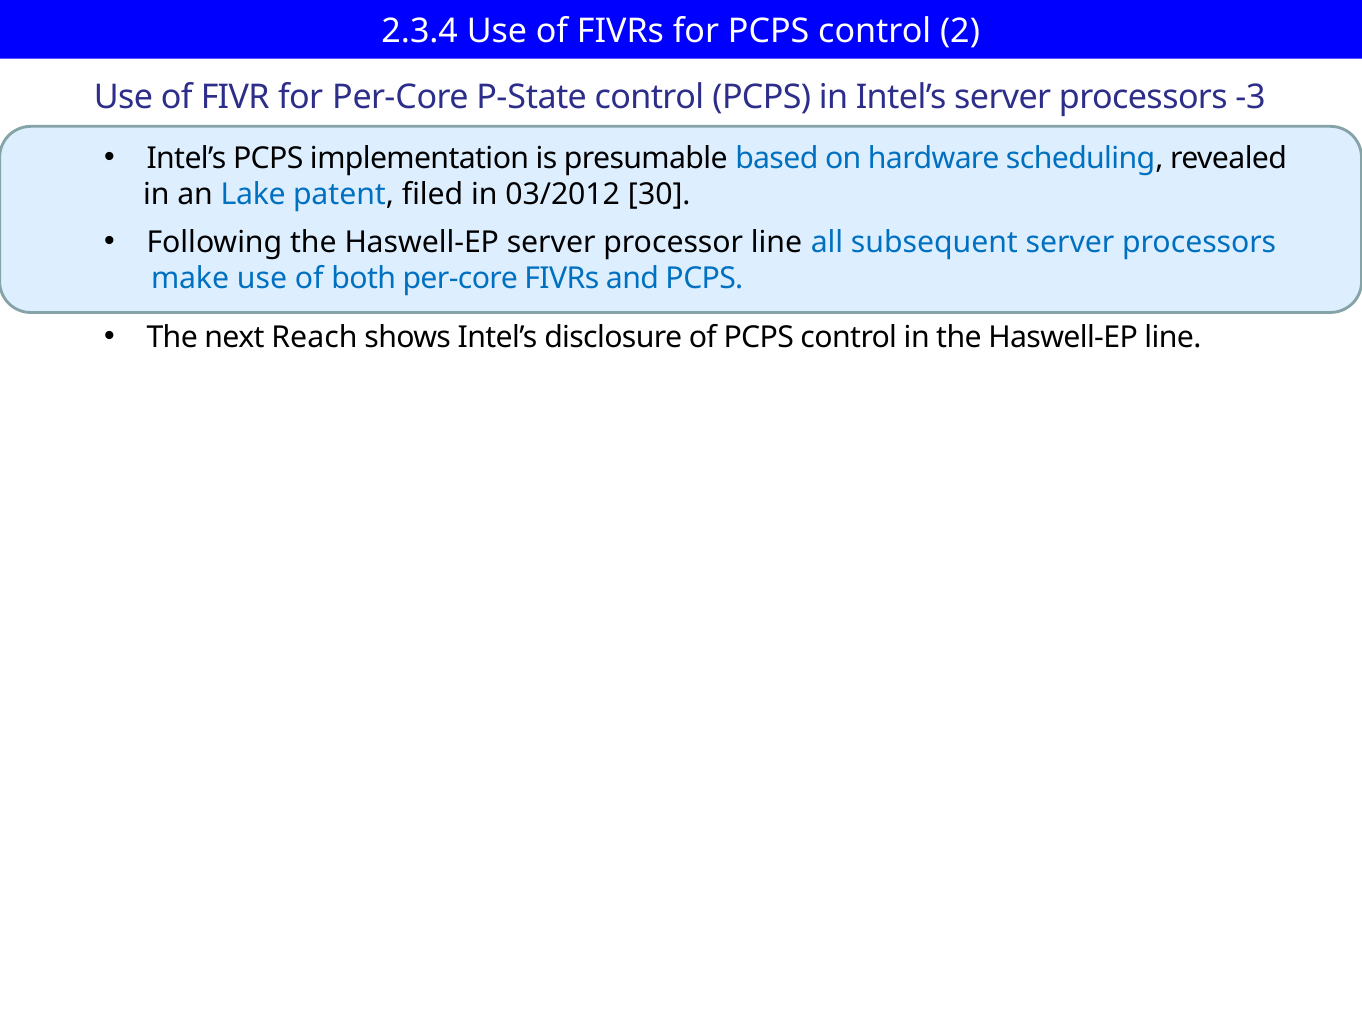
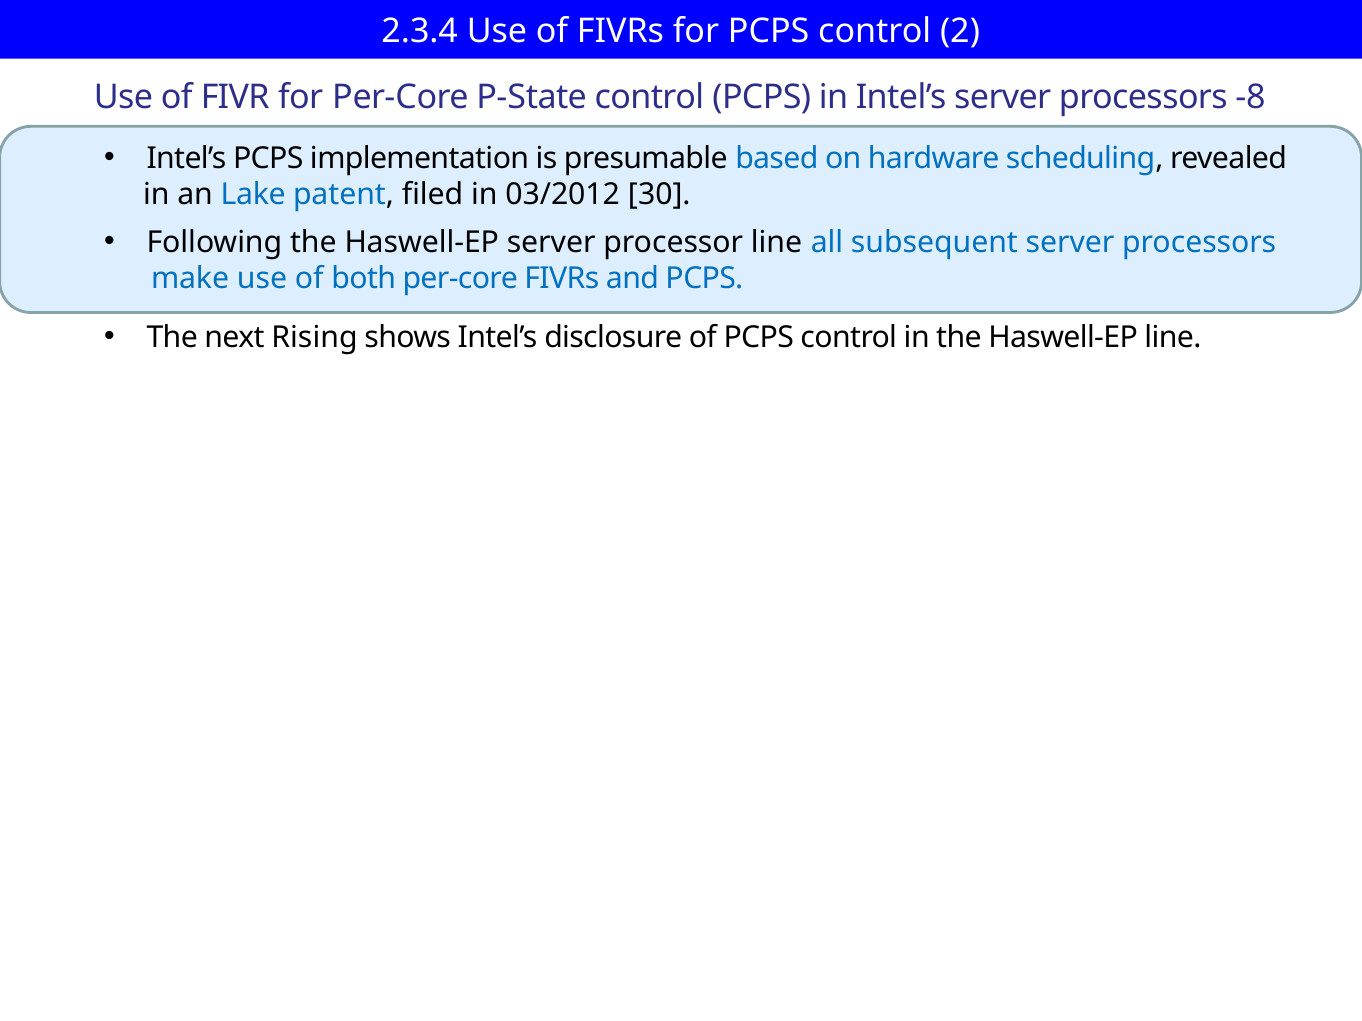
-3: -3 -> -8
Reach: Reach -> Rising
